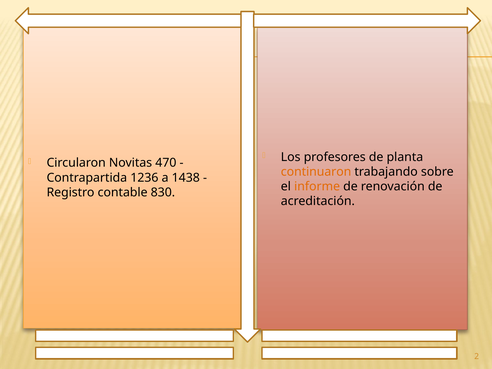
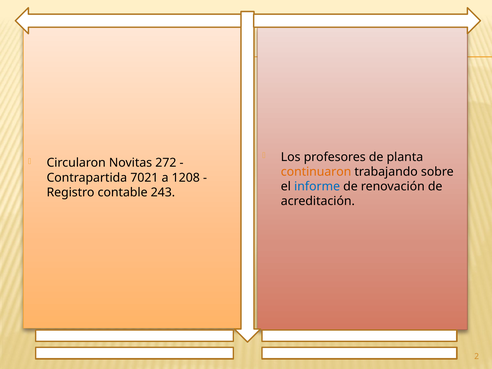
470: 470 -> 272
1236: 1236 -> 7021
1438: 1438 -> 1208
informe colour: orange -> blue
830: 830 -> 243
